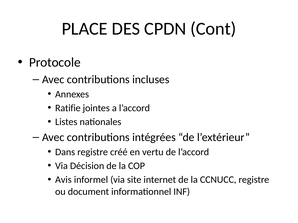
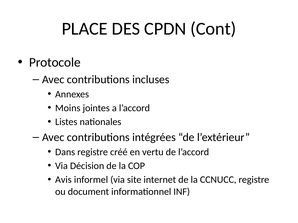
Ratifie: Ratifie -> Moins
